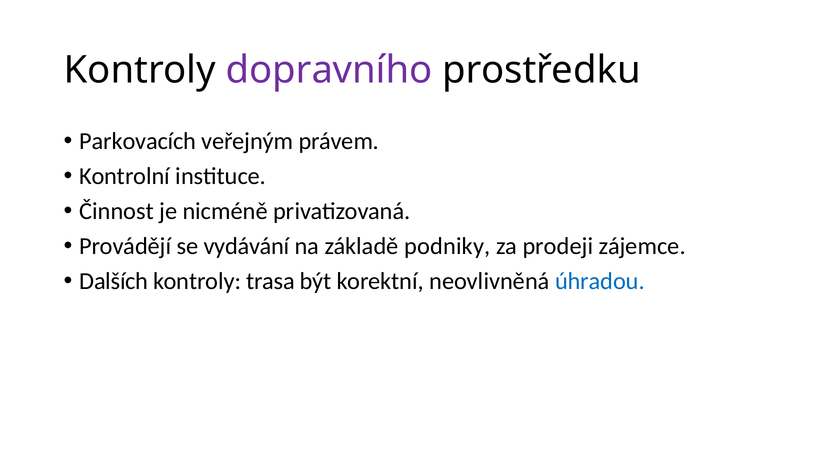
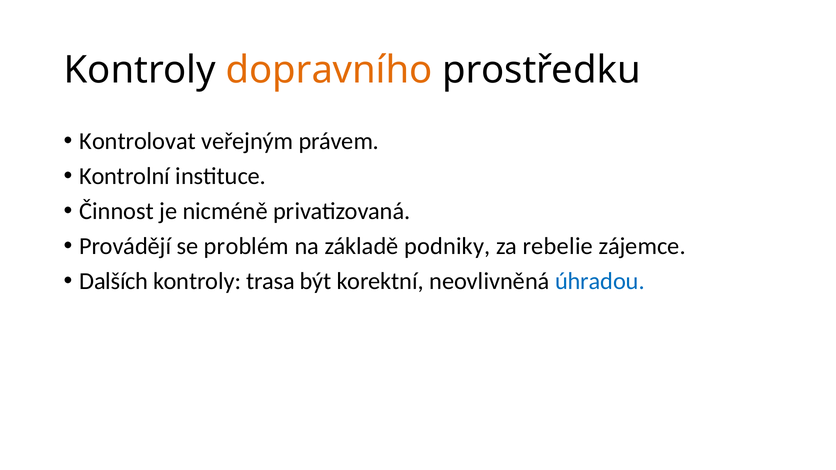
dopravního colour: purple -> orange
Parkovacích: Parkovacích -> Kontrolovat
vydávání: vydávání -> problém
prodeji: prodeji -> rebelie
